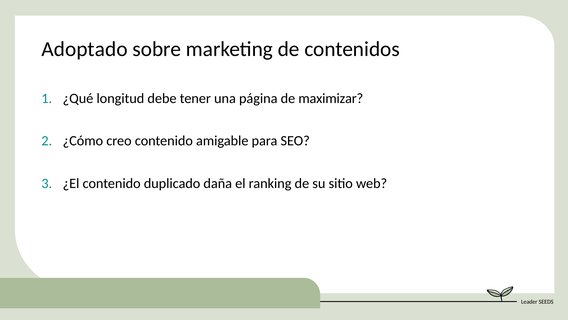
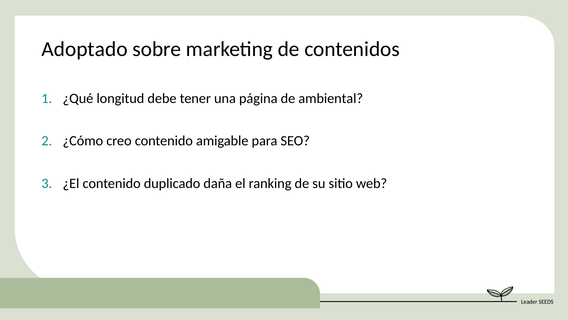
maximizar: maximizar -> ambiental
